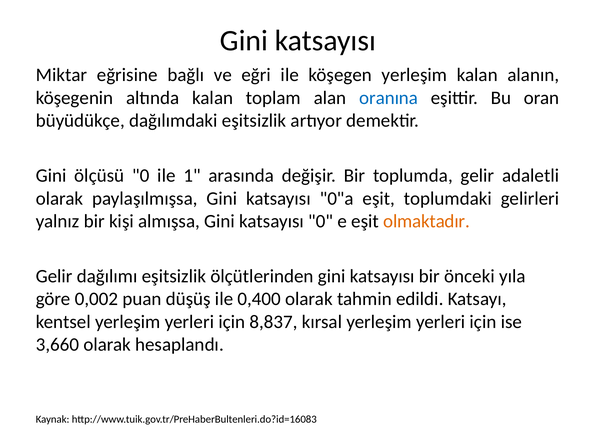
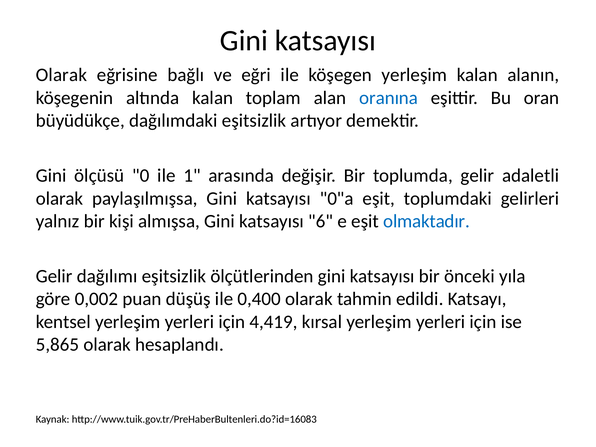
Miktar at (61, 75): Miktar -> Olarak
katsayısı 0: 0 -> 6
olmaktadır colour: orange -> blue
8,837: 8,837 -> 4,419
3,660: 3,660 -> 5,865
